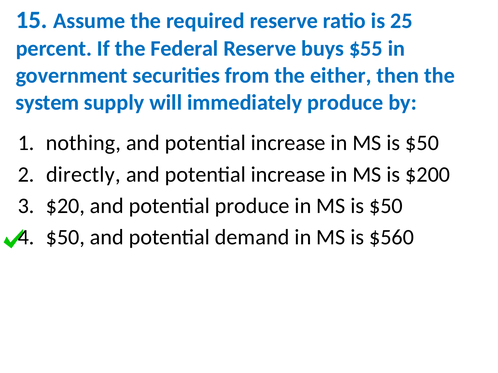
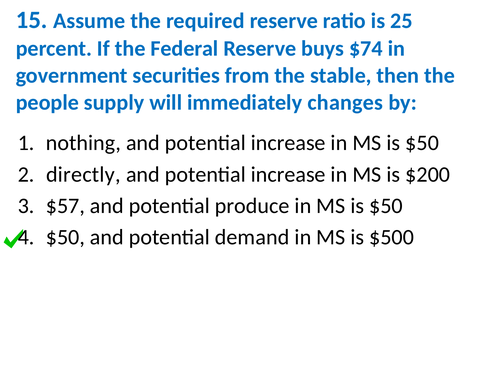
$55: $55 -> $74
either: either -> stable
system: system -> people
immediately produce: produce -> changes
$20: $20 -> $57
$560: $560 -> $500
